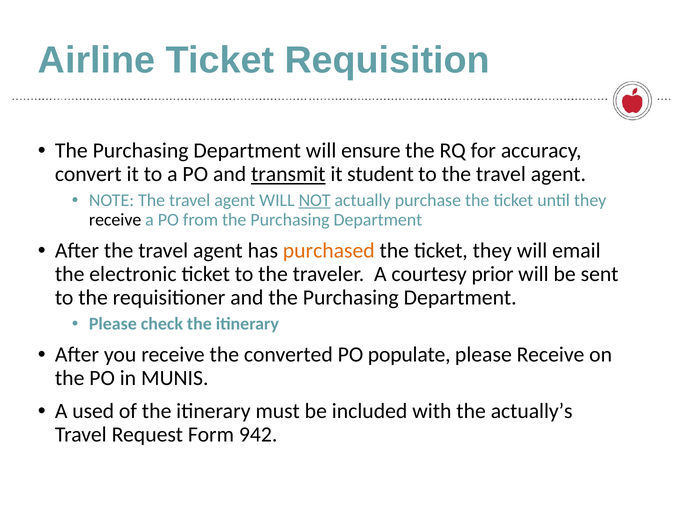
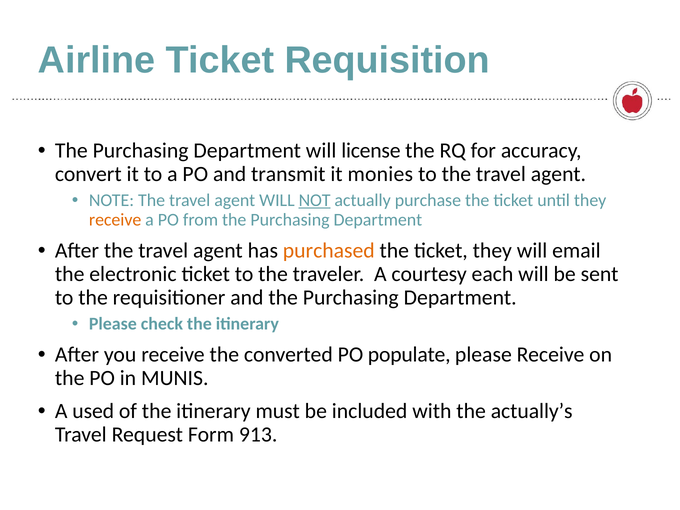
ensure: ensure -> license
transmit underline: present -> none
student: student -> monies
receive at (115, 220) colour: black -> orange
prior: prior -> each
942: 942 -> 913
